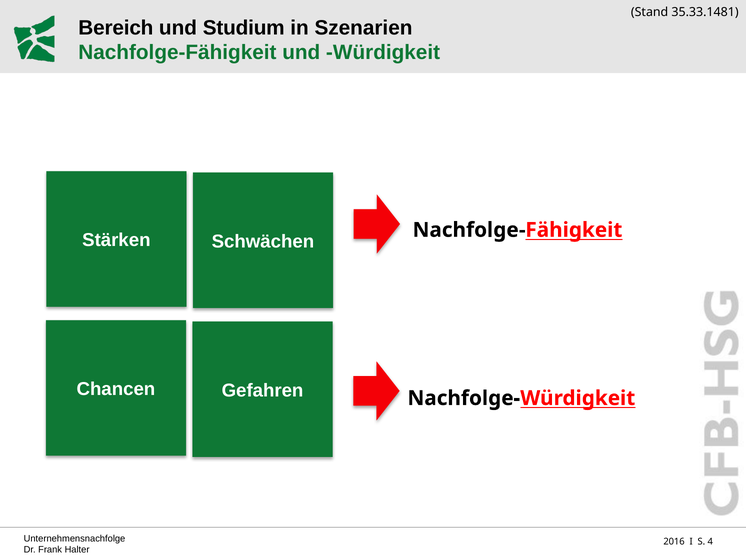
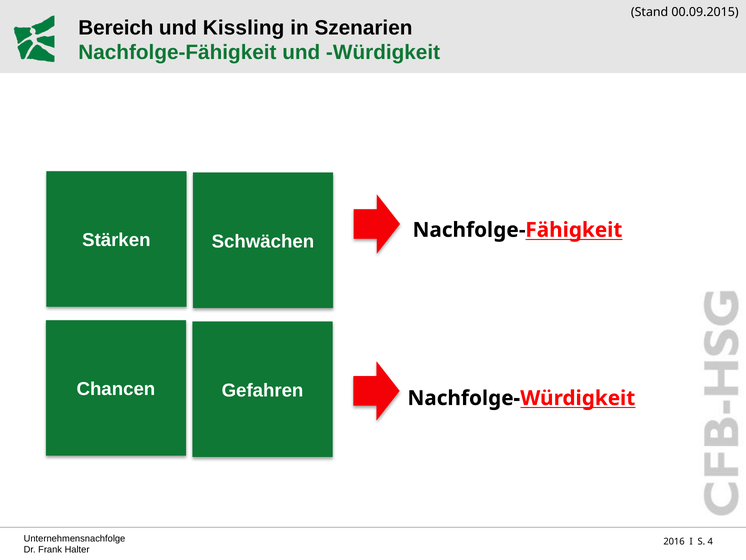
35.33.1481: 35.33.1481 -> 00.09.2015
Studium: Studium -> Kissling
